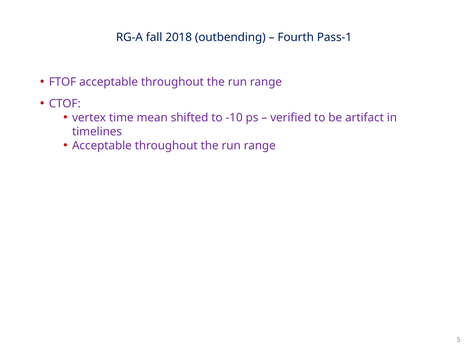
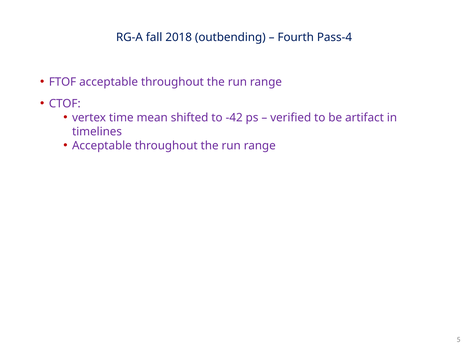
Pass-1: Pass-1 -> Pass-4
-10: -10 -> -42
